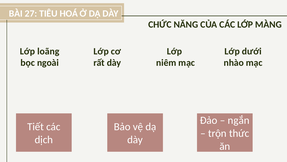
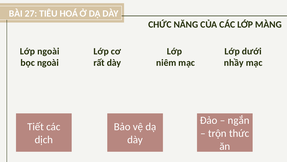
Lớp loãng: loãng -> ngoài
nhào: nhào -> nhầy
